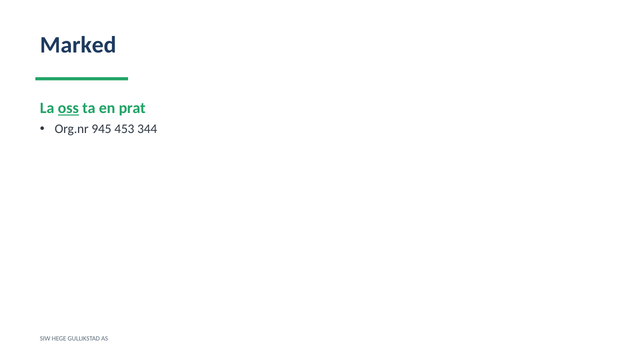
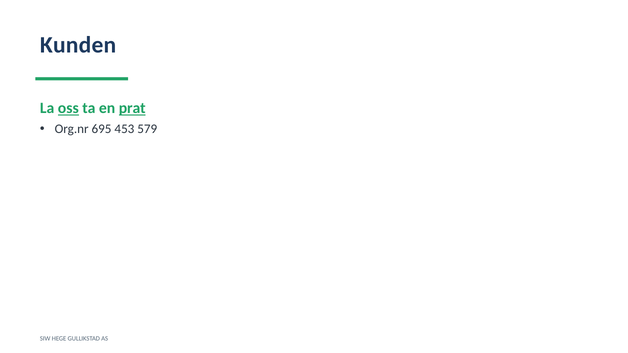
Marked: Marked -> Kunden
prat underline: none -> present
945: 945 -> 695
344: 344 -> 579
